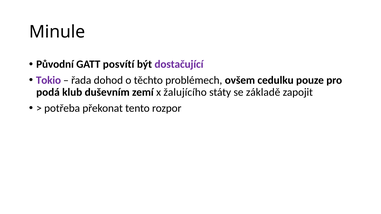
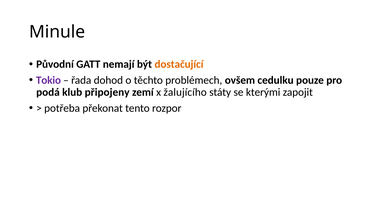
posvítí: posvítí -> nemají
dostačující colour: purple -> orange
duševním: duševním -> připojeny
základě: základě -> kterými
